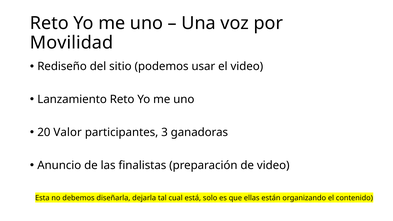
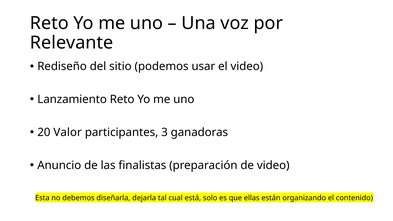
Movilidad: Movilidad -> Relevante
